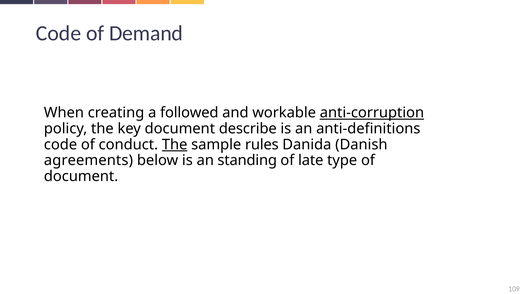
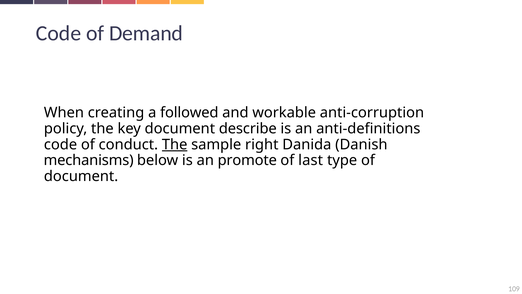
anti-corruption underline: present -> none
rules: rules -> right
agreements: agreements -> mechanisms
standing: standing -> promote
late: late -> last
